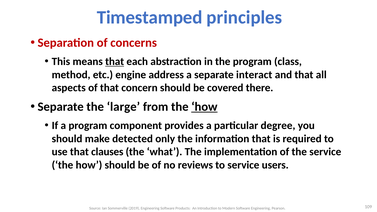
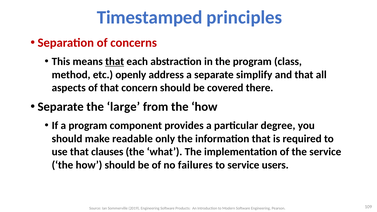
engine: engine -> openly
interact: interact -> simplify
how at (204, 107) underline: present -> none
detected: detected -> readable
reviews: reviews -> failures
